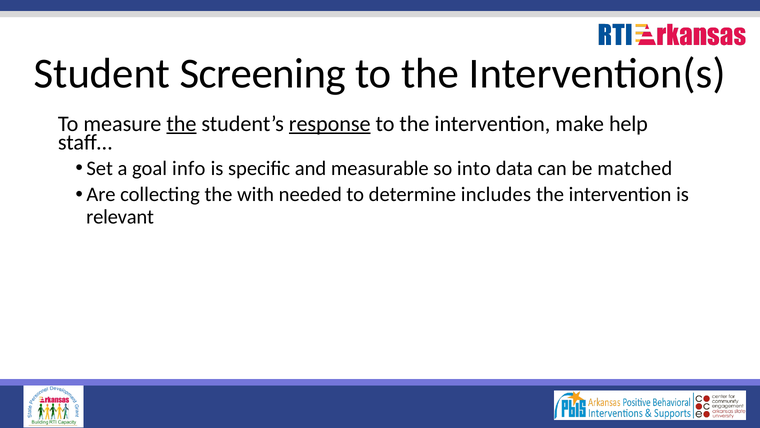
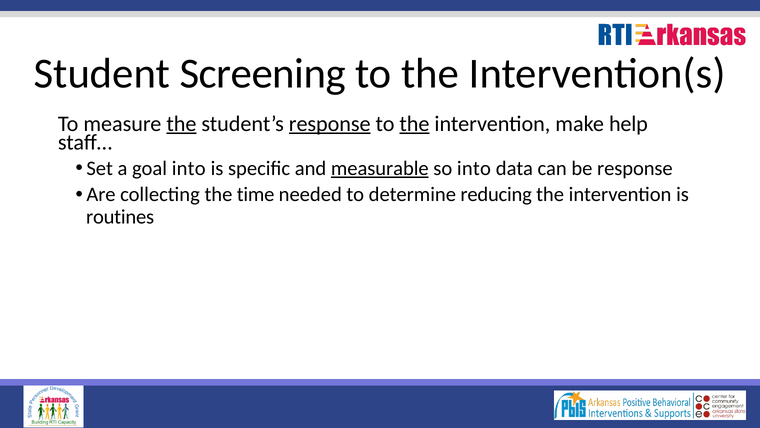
the at (414, 124) underline: none -> present
goal info: info -> into
measurable underline: none -> present
be matched: matched -> response
with: with -> time
includes: includes -> reducing
relevant: relevant -> routines
